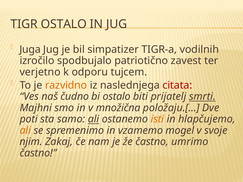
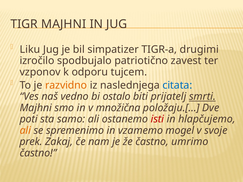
TIGR OSTALO: OSTALO -> MAJHNI
Juga: Juga -> Liku
vodilnih: vodilnih -> drugimi
verjetno: verjetno -> vzponov
citata colour: red -> blue
čudno: čudno -> vedno
ali at (94, 119) underline: present -> none
isti colour: orange -> red
njim: njim -> prek
